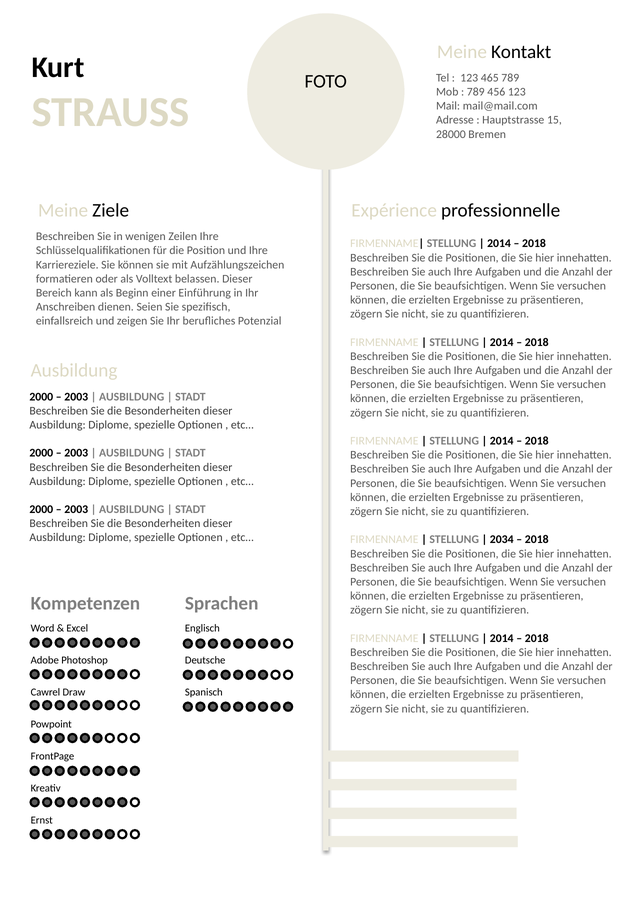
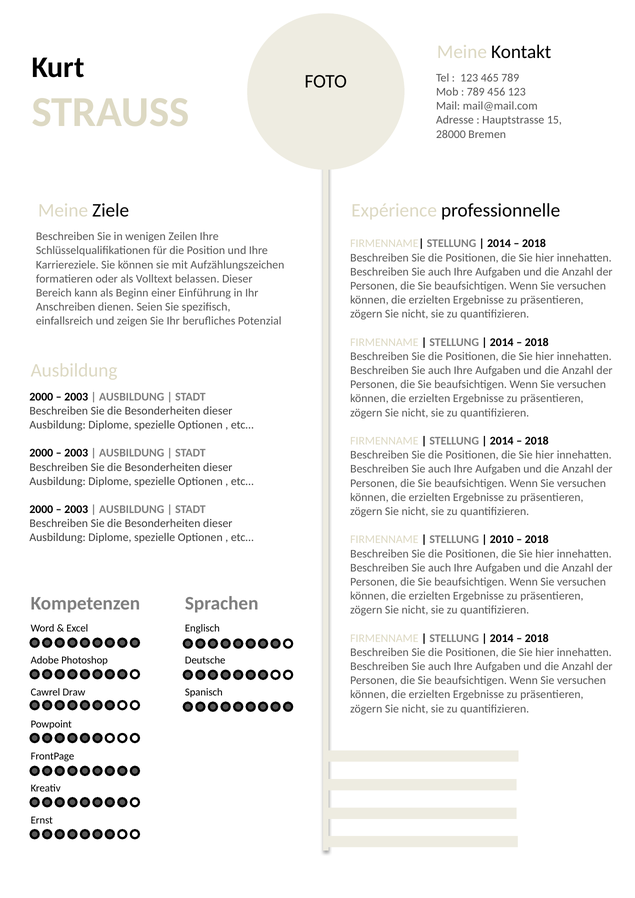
2034: 2034 -> 2010
